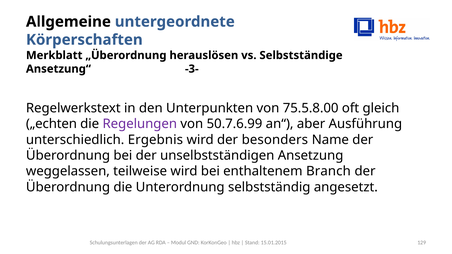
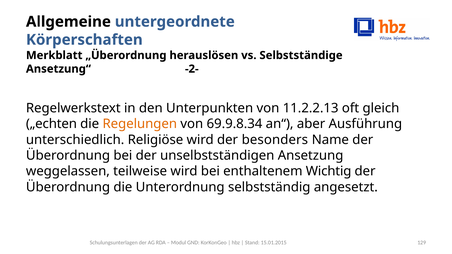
-3-: -3- -> -2-
75.5.8.00: 75.5.8.00 -> 11.2.2.13
Regelungen colour: purple -> orange
50.7.6.99: 50.7.6.99 -> 69.9.8.34
Ergebnis: Ergebnis -> Religiöse
Branch: Branch -> Wichtig
